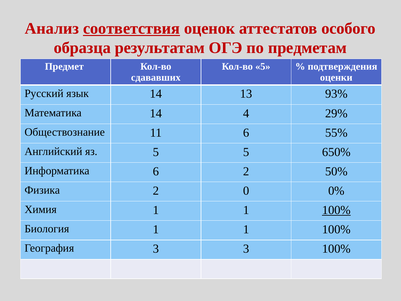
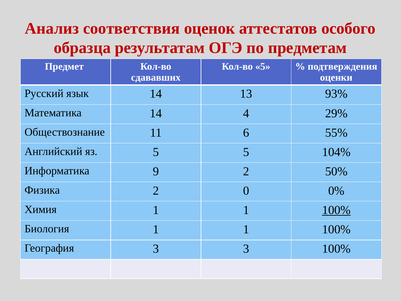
соответствия underline: present -> none
650%: 650% -> 104%
Информатика 6: 6 -> 9
